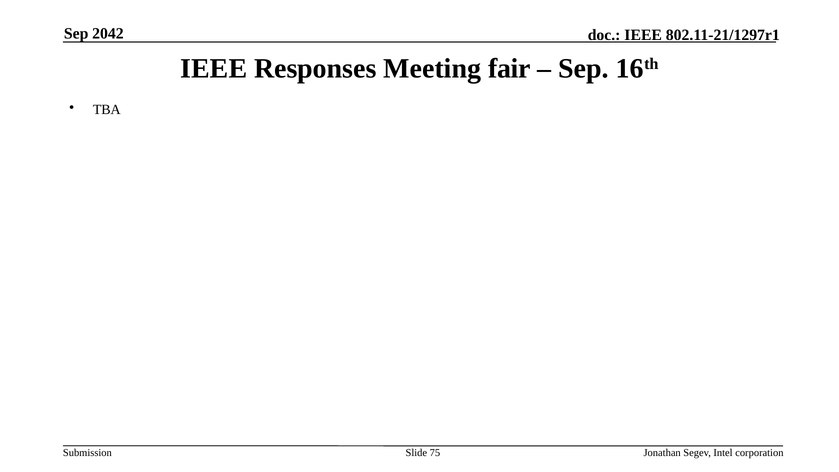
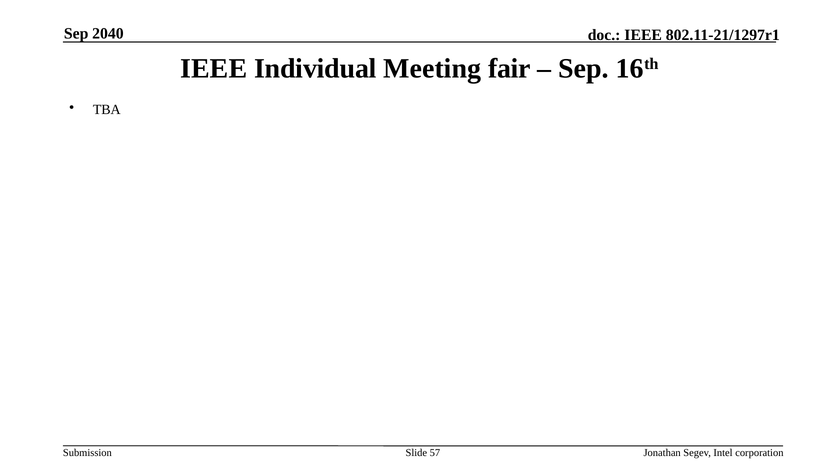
2042: 2042 -> 2040
Responses: Responses -> Individual
75: 75 -> 57
